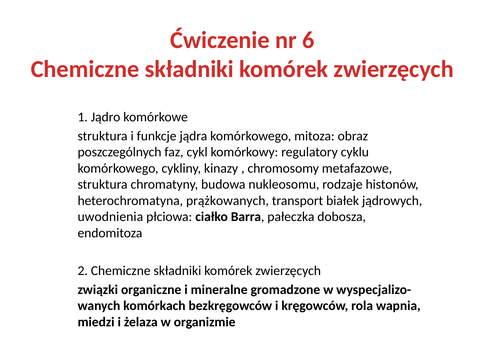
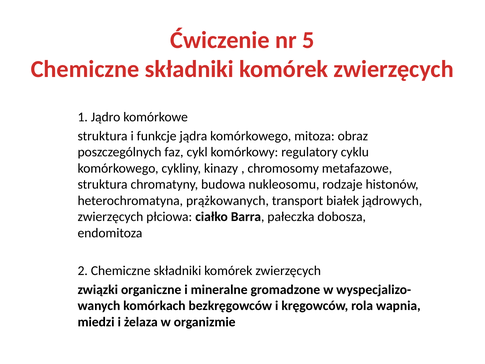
6: 6 -> 5
uwodnienia at (110, 217): uwodnienia -> zwierzęcych
